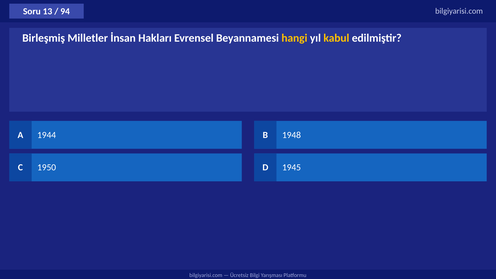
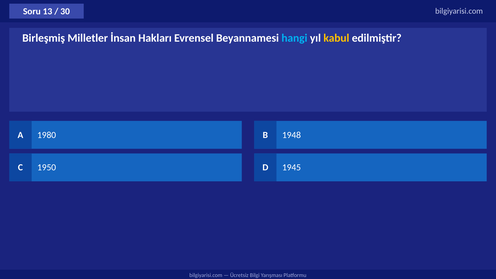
94: 94 -> 30
hangi colour: yellow -> light blue
1944: 1944 -> 1980
